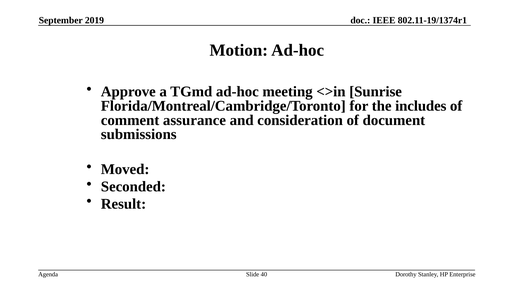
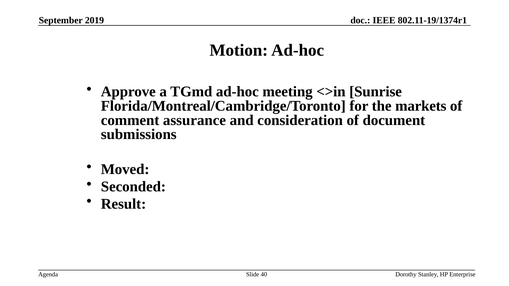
includes: includes -> markets
